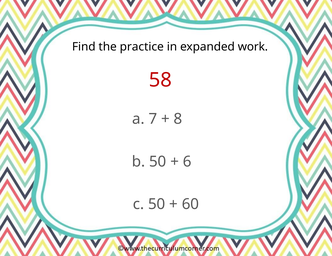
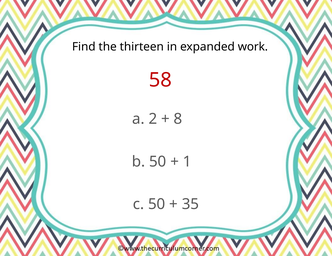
practice: practice -> thirteen
7: 7 -> 2
6: 6 -> 1
60: 60 -> 35
